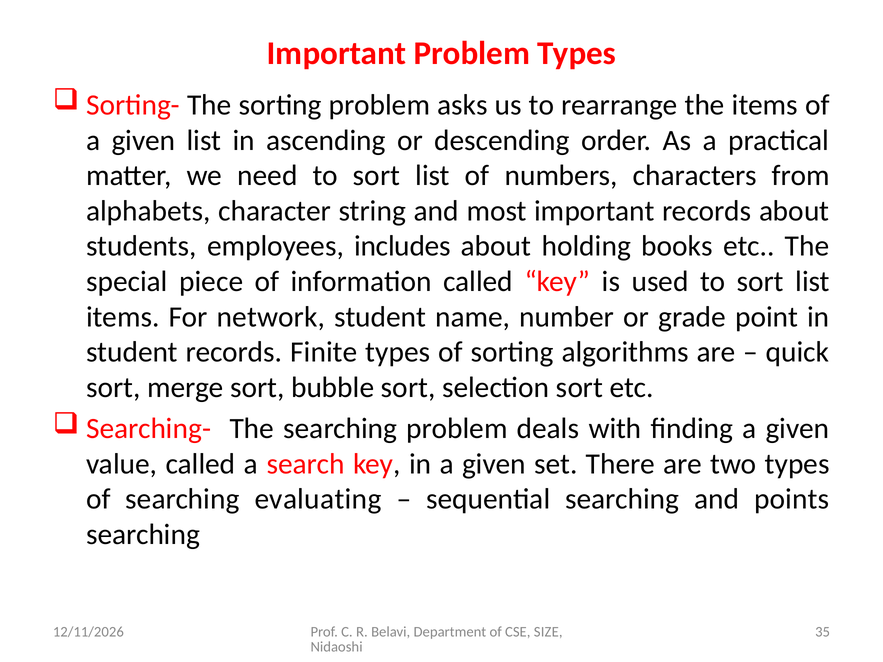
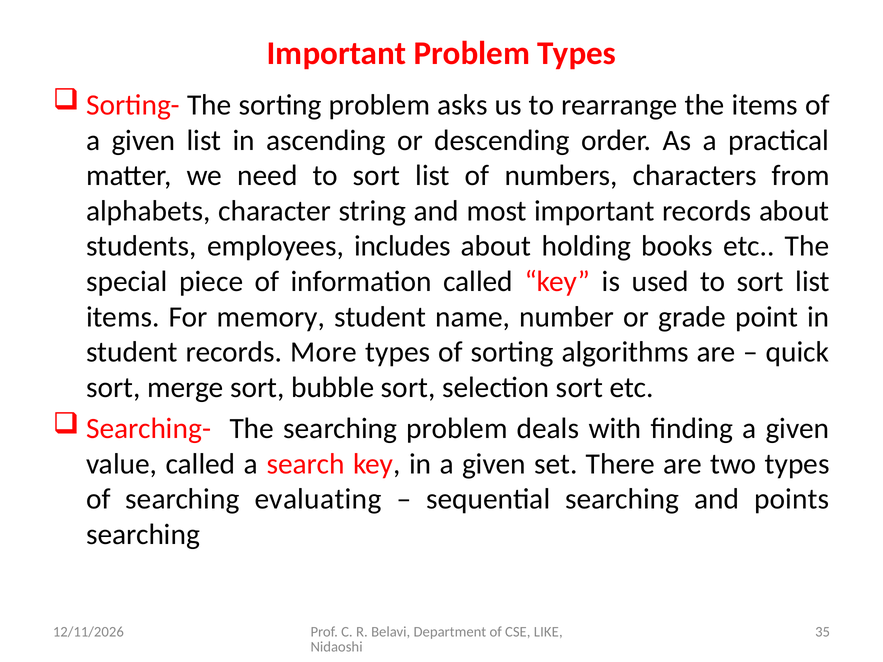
network: network -> memory
Finite: Finite -> More
SIZE: SIZE -> LIKE
